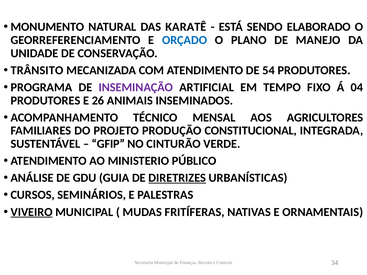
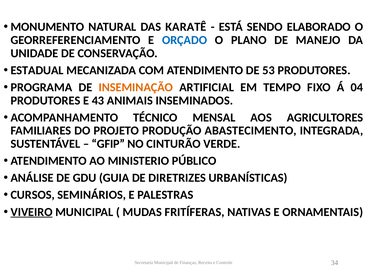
TRÂNSITO: TRÂNSITO -> ESTADUAL
54: 54 -> 53
INSEMINAÇÃO colour: purple -> orange
26: 26 -> 43
CONSTITUCIONAL: CONSTITUCIONAL -> ABASTECIMENTO
DIRETRIZES underline: present -> none
